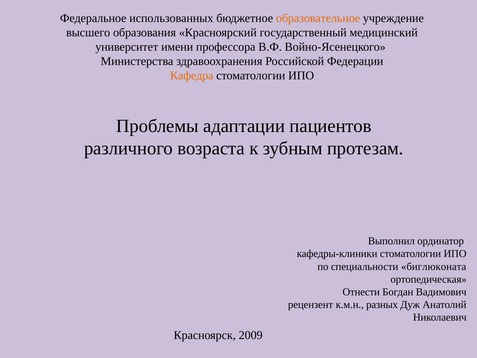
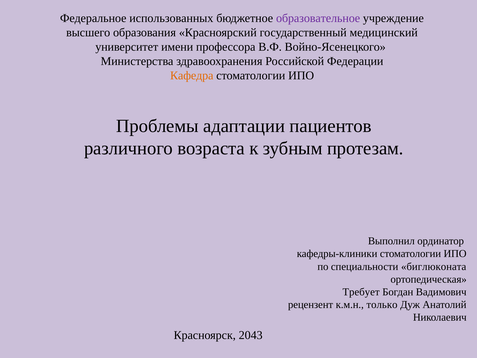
образовательное colour: orange -> purple
Отнести: Отнести -> Требует
разных: разных -> только
2009: 2009 -> 2043
